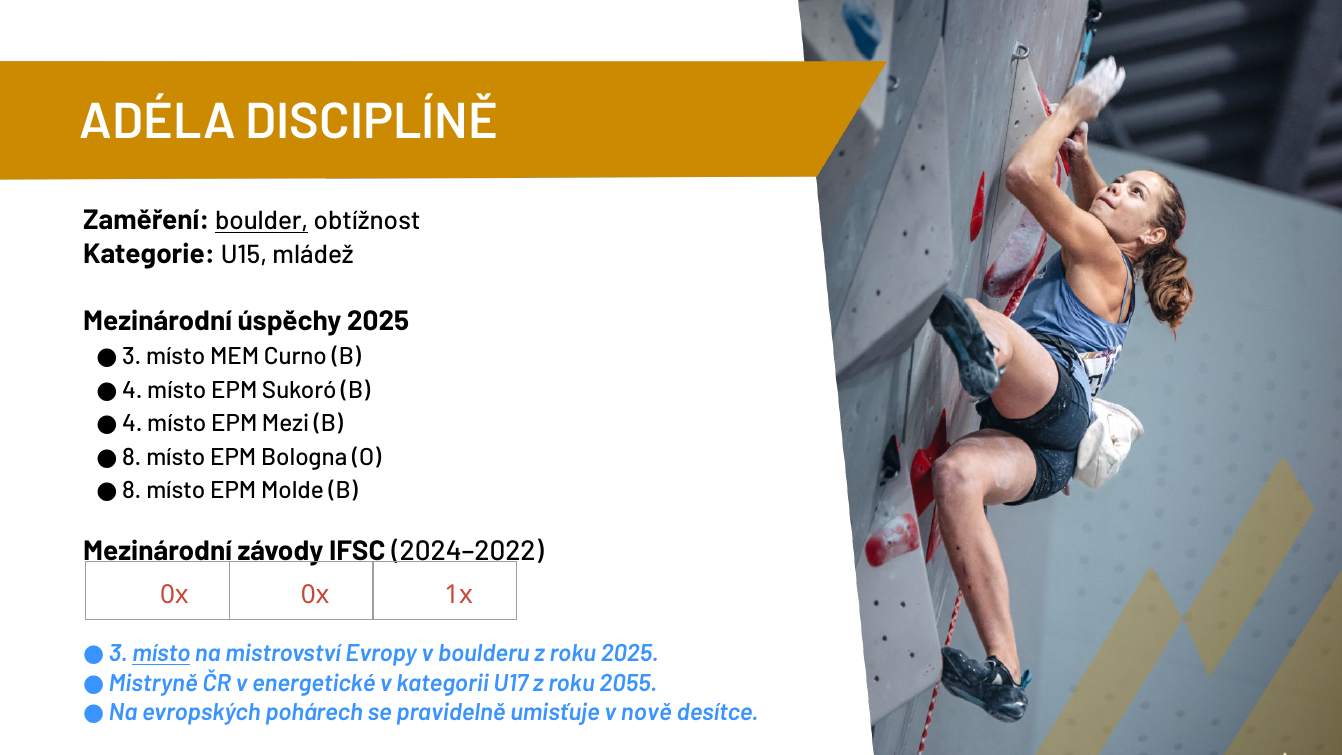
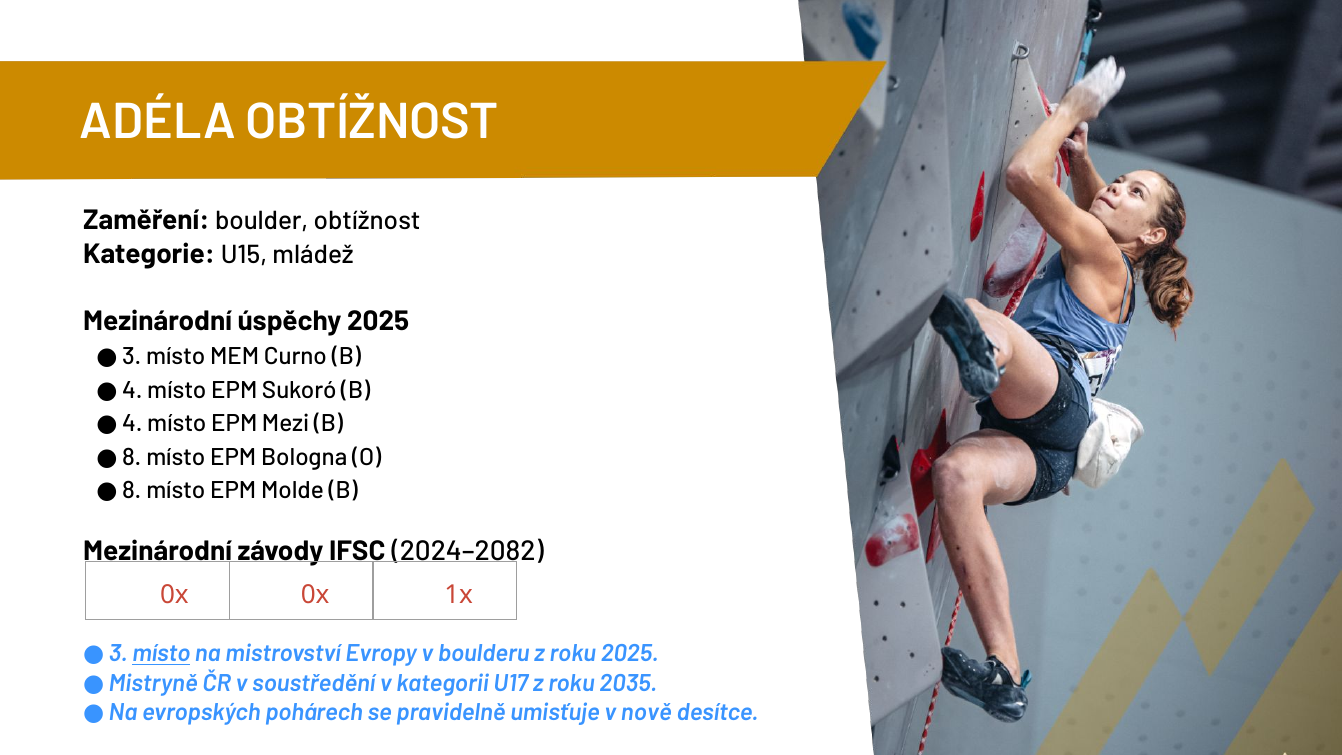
ADÉLA DISCIPLÍNĚ: DISCIPLÍNĚ -> OBTÍŽNOST
boulder underline: present -> none
2024–2022: 2024–2022 -> 2024–2082
energetické: energetické -> soustředění
2055: 2055 -> 2035
